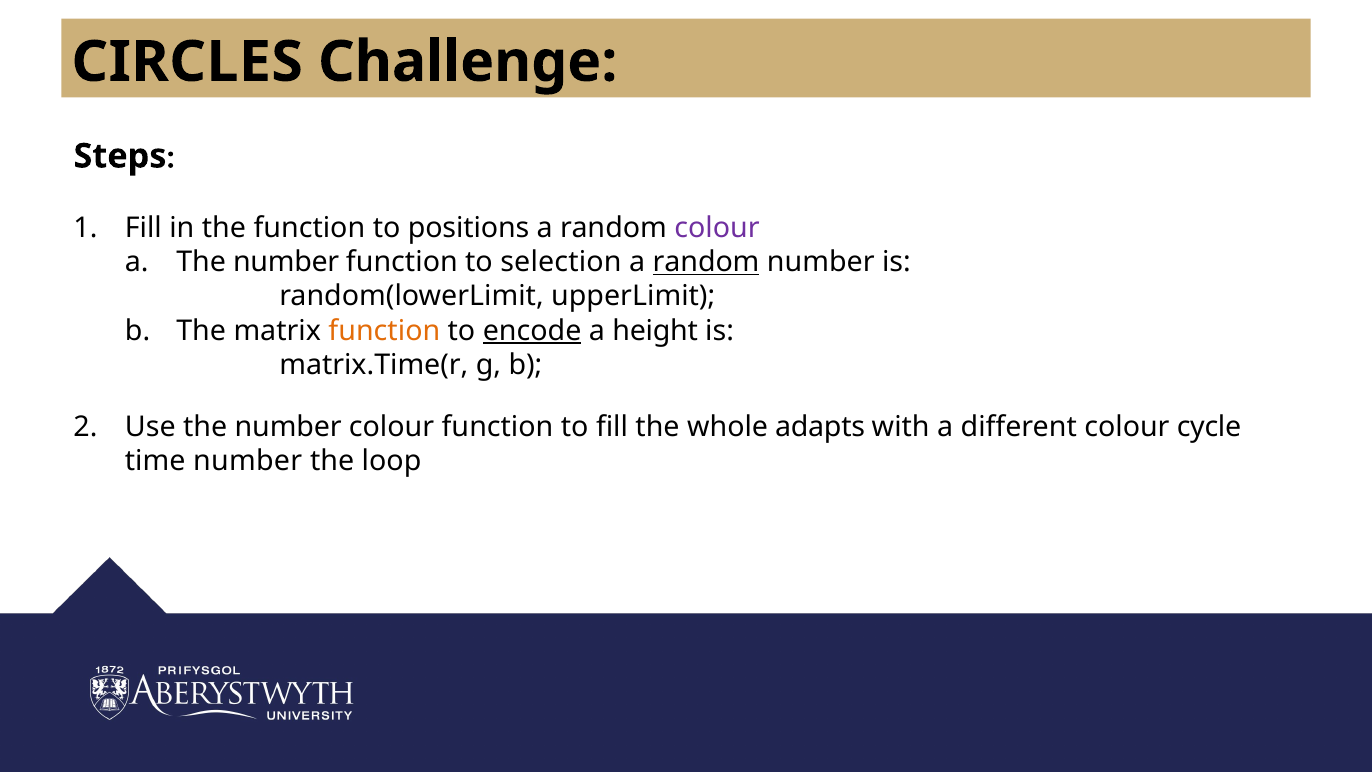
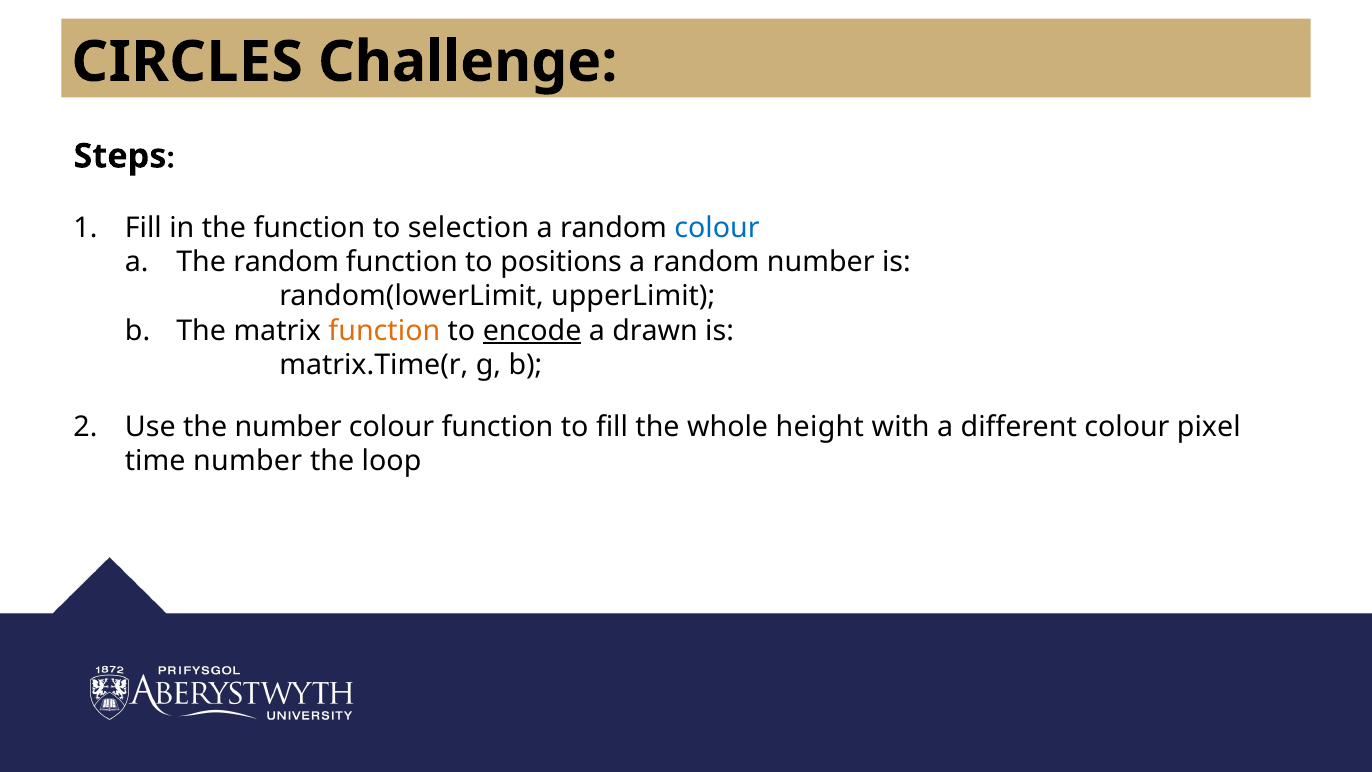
positions: positions -> selection
colour at (717, 228) colour: purple -> blue
a The number: number -> random
selection: selection -> positions
random at (706, 262) underline: present -> none
height: height -> drawn
adapts: adapts -> height
cycle: cycle -> pixel
